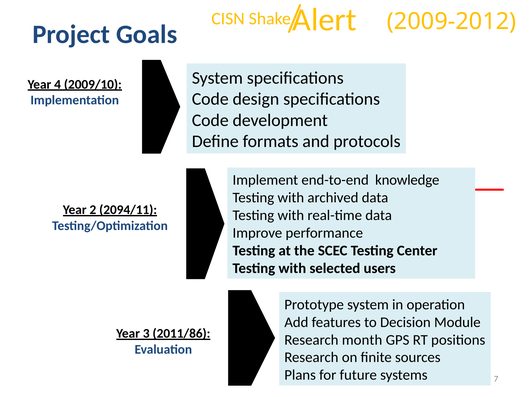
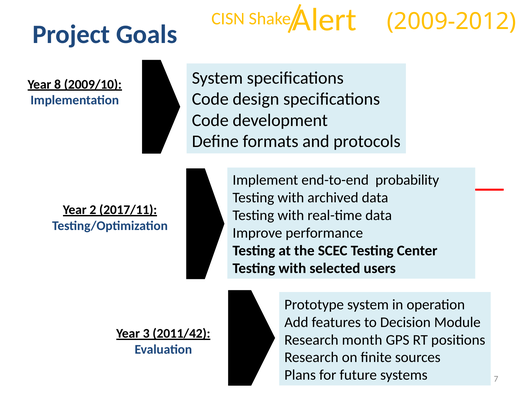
4: 4 -> 8
knowledge: knowledge -> probability
2094/11: 2094/11 -> 2017/11
2011/86: 2011/86 -> 2011/42
